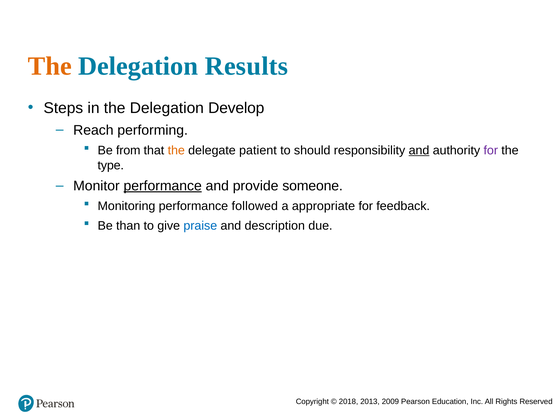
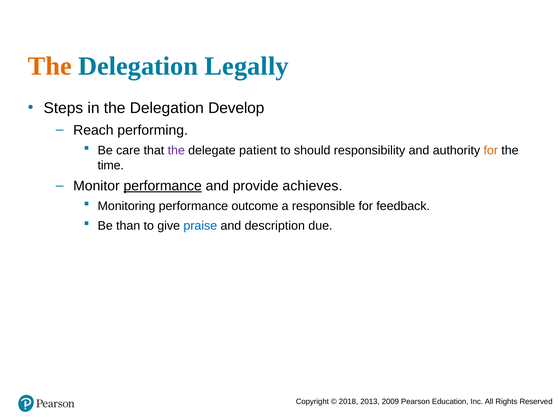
Results: Results -> Legally
from: from -> care
the at (176, 151) colour: orange -> purple
and at (419, 151) underline: present -> none
for at (491, 151) colour: purple -> orange
type: type -> time
someone: someone -> achieves
followed: followed -> outcome
appropriate: appropriate -> responsible
